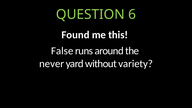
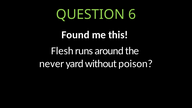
False: False -> Flesh
variety: variety -> poison
